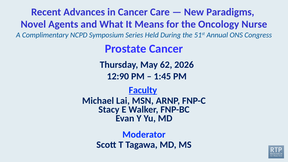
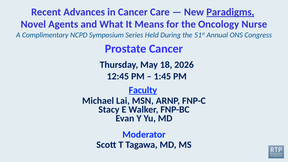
Paradigms underline: none -> present
62: 62 -> 18
12:90: 12:90 -> 12:45
